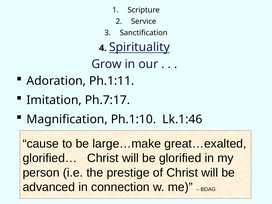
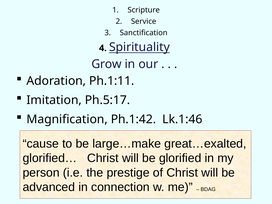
Ph.7:17: Ph.7:17 -> Ph.5:17
Ph.1:10: Ph.1:10 -> Ph.1:42
